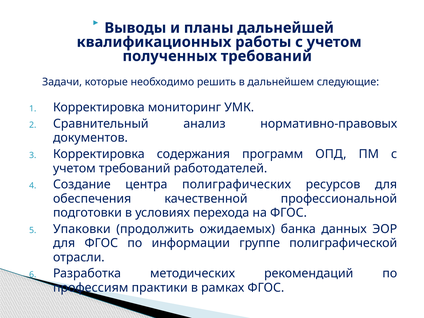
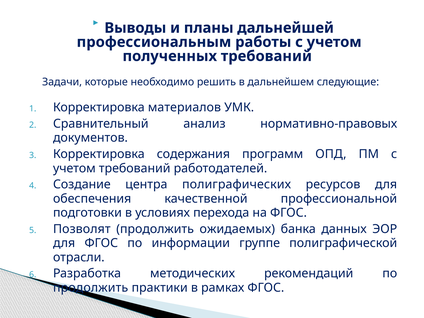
квалификационных: квалификационных -> профессиональным
мониторинг: мониторинг -> материалов
Упаковки: Упаковки -> Позволят
профессиям at (91, 288): профессиям -> продолжить
